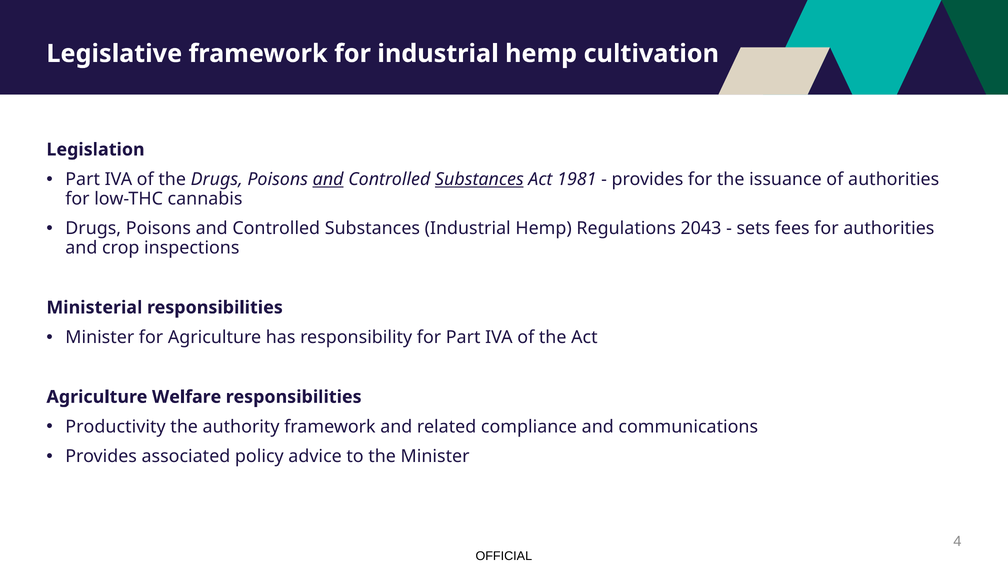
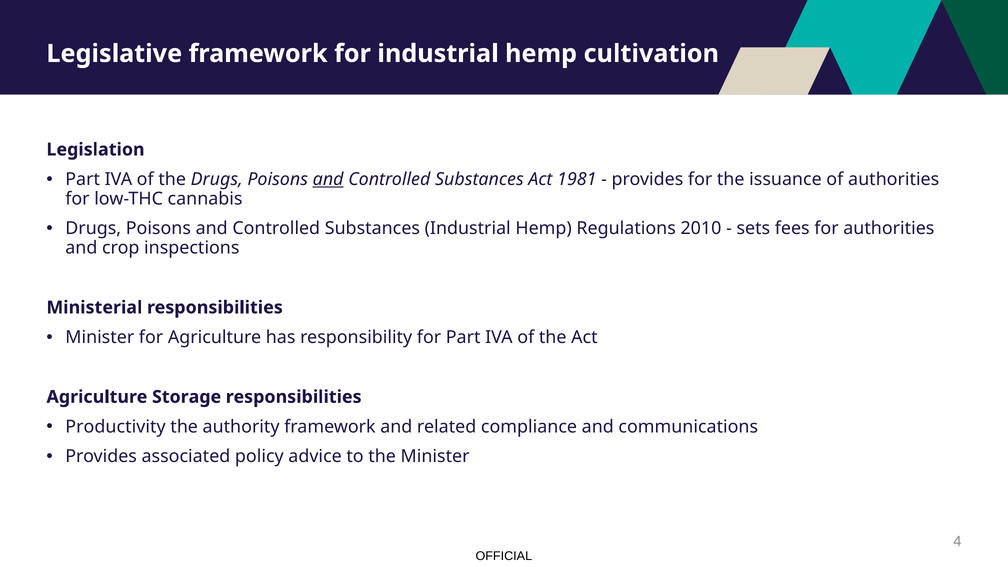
Substances at (479, 179) underline: present -> none
2043: 2043 -> 2010
Welfare: Welfare -> Storage
